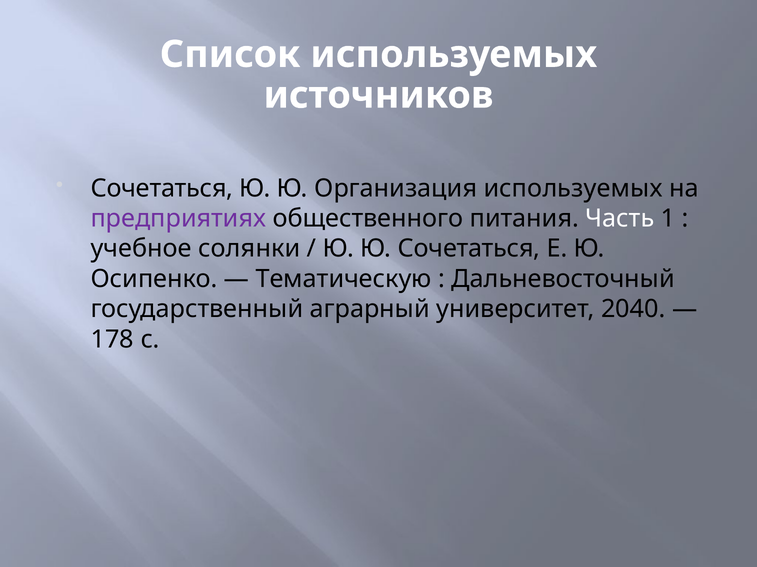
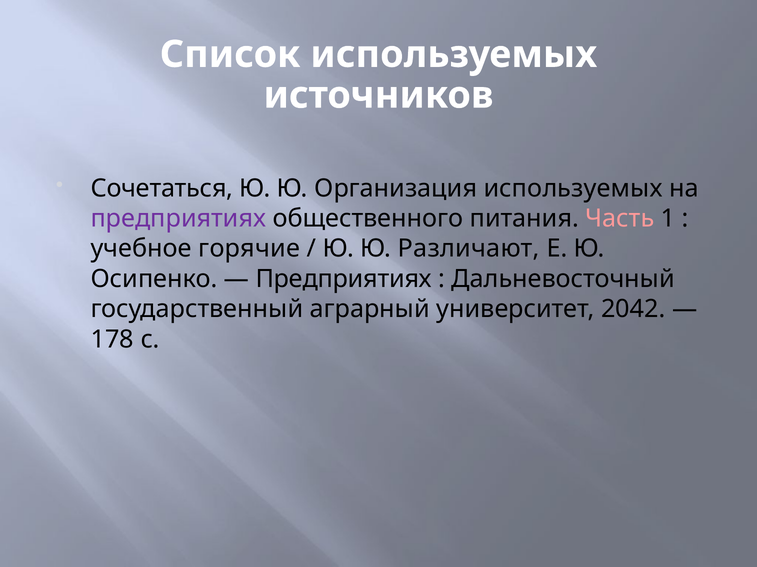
Часть colour: white -> pink
солянки: солянки -> горячие
Ю Сочетаться: Сочетаться -> Различают
Тематическую at (344, 279): Тематическую -> Предприятиях
2040: 2040 -> 2042
